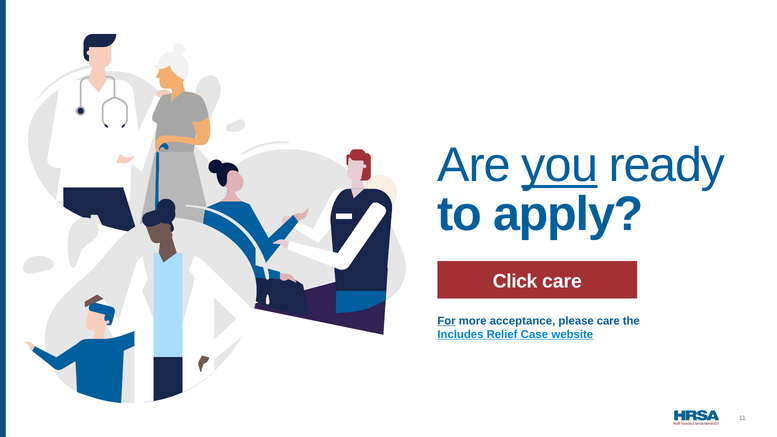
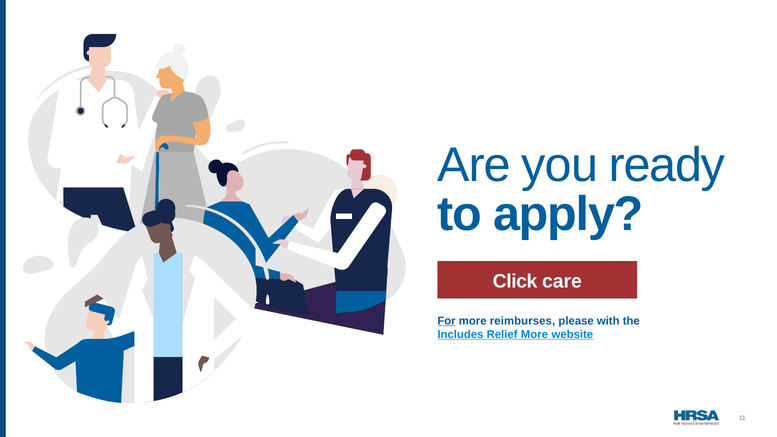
you underline: present -> none
acceptance: acceptance -> reimburses
please care: care -> with
Relief Case: Case -> More
